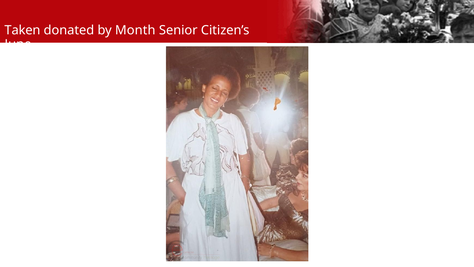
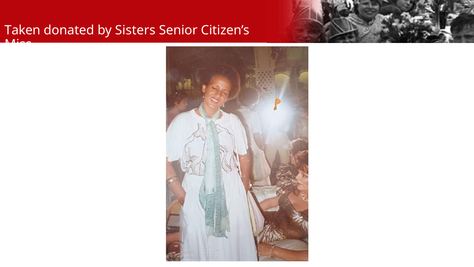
Month: Month -> Sisters
June: June -> Miss
